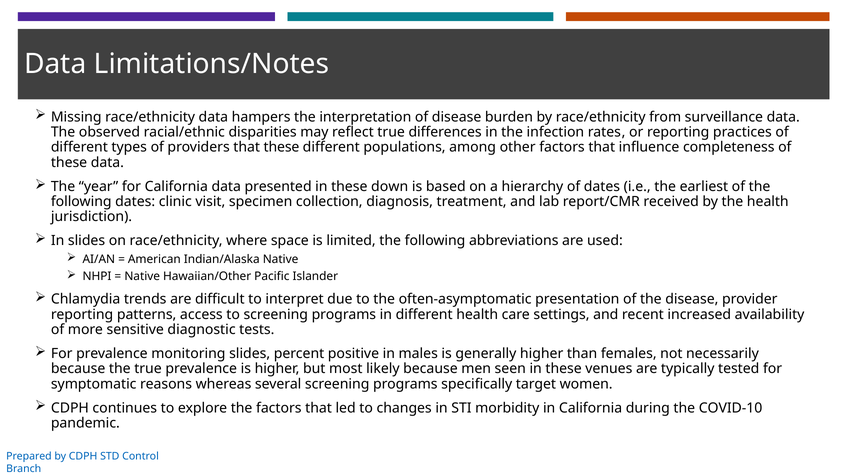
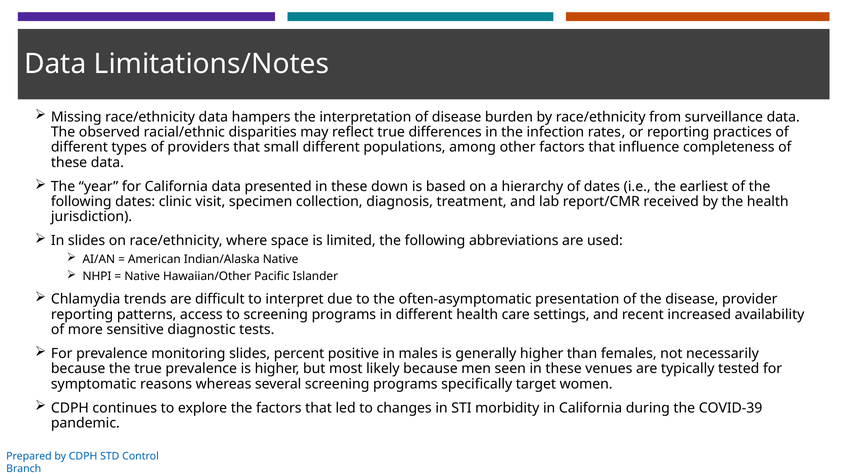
that these: these -> small
COVID-10: COVID-10 -> COVID-39
